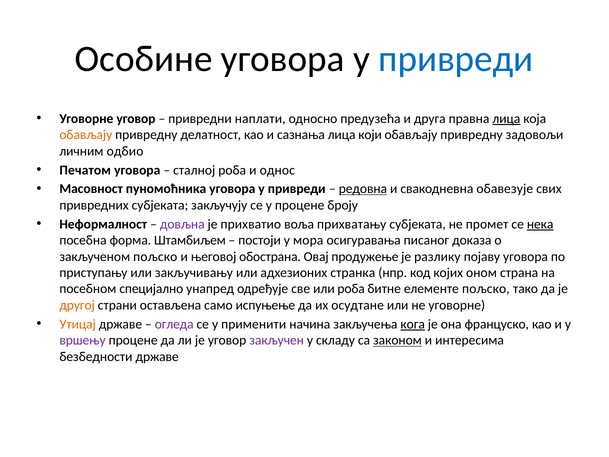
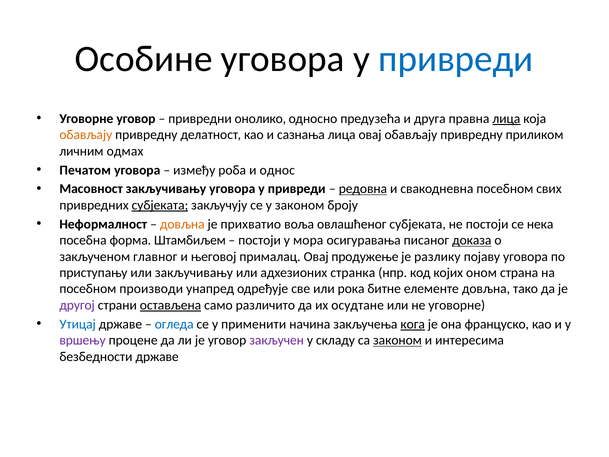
наплати: наплати -> онолико
лица који: који -> овај
задовољи: задовољи -> приликом
одбио: одбио -> одмах
сталној: сталној -> између
Масовност пуномоћника: пуномоћника -> закључивању
свакодневна обавезује: обавезује -> посебном
субјеката at (160, 205) underline: none -> present
у процене: процене -> законом
довљна at (182, 224) colour: purple -> orange
прихватању: прихватању -> овлашћеног
не промет: промет -> постоји
нека underline: present -> none
доказа underline: none -> present
закљученом пољско: пољско -> главног
обострана: обострана -> прималац
специјално: специјално -> производи
или роба: роба -> рока
елементе пољско: пољско -> довљна
другој colour: orange -> purple
остављена underline: none -> present
испуњење: испуњење -> различито
Утицај colour: orange -> blue
огледа colour: purple -> blue
